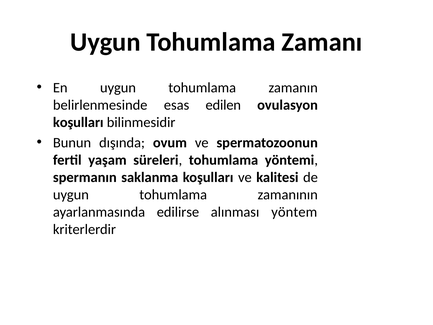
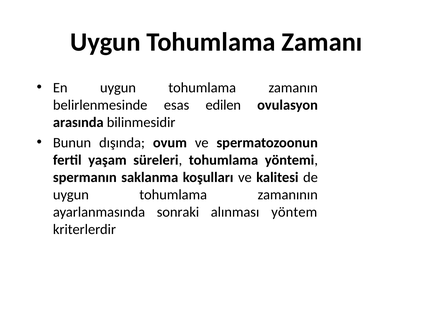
koşulları at (78, 122): koşulları -> arasında
edilirse: edilirse -> sonraki
